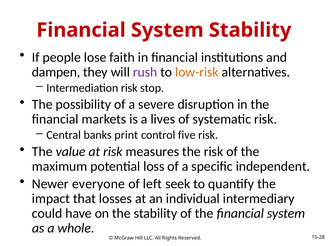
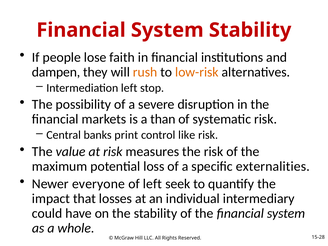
rush colour: purple -> orange
Intermediation risk: risk -> left
lives: lives -> than
five: five -> like
independent: independent -> externalities
